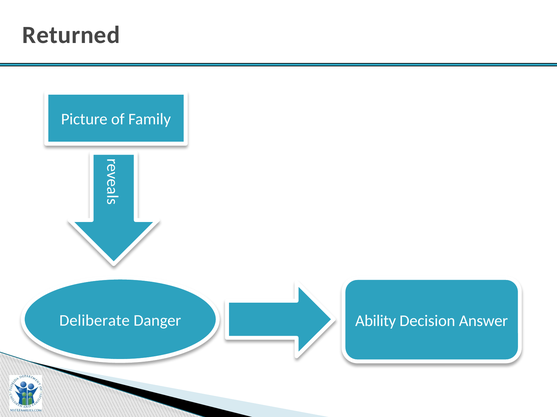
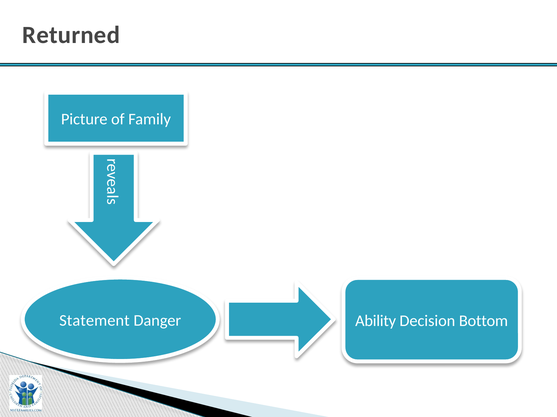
Deliberate: Deliberate -> Statement
Answer: Answer -> Bottom
